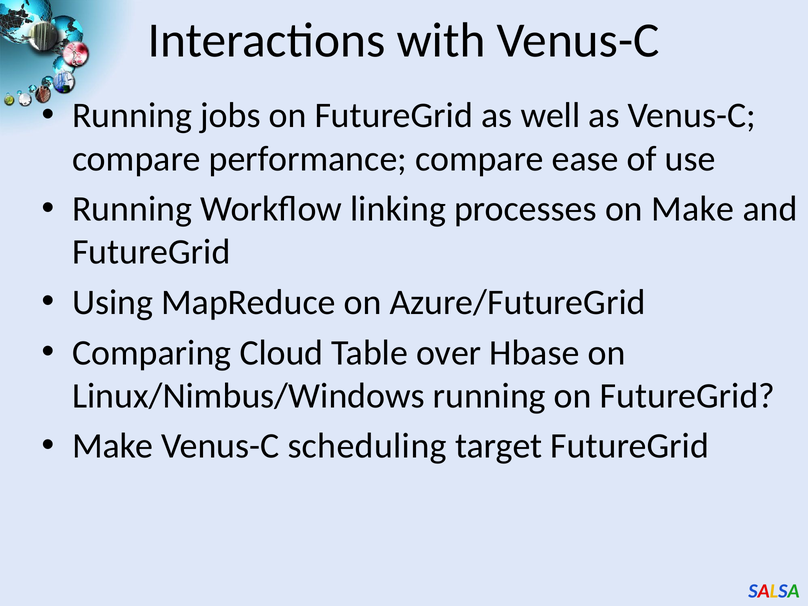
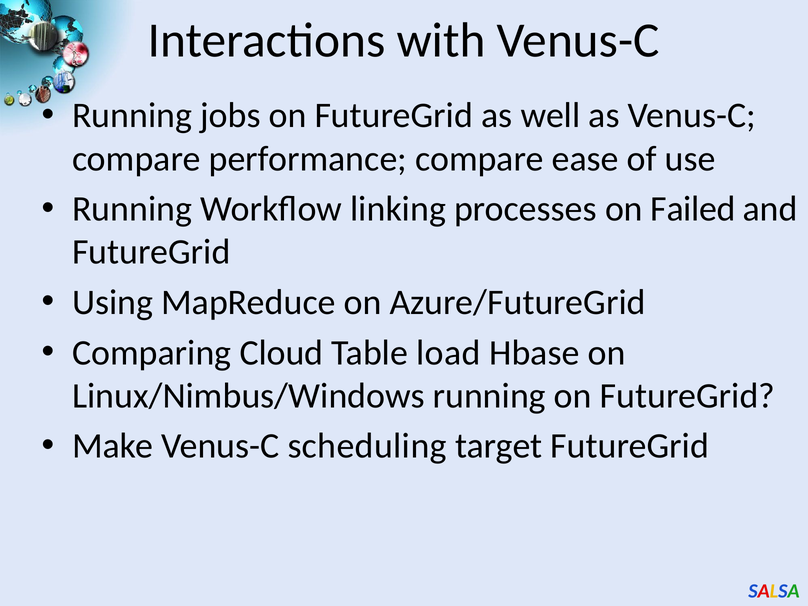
on Make: Make -> Failed
over: over -> load
